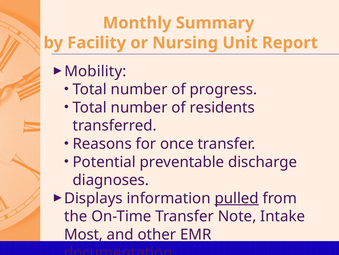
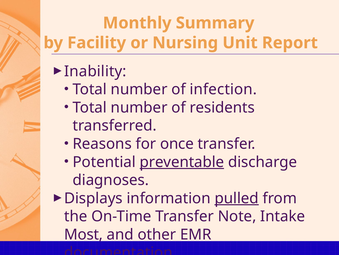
Mobility: Mobility -> Inability
progress: progress -> infection
preventable underline: none -> present
